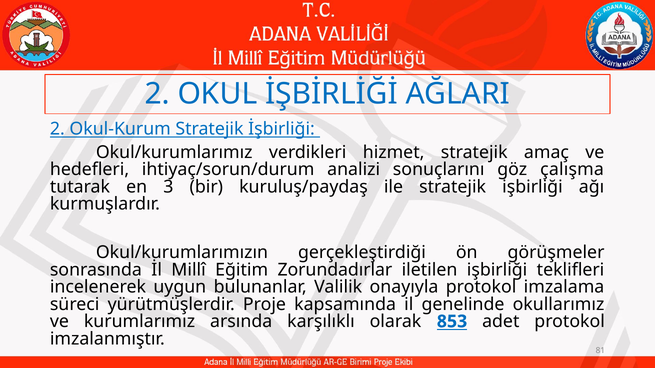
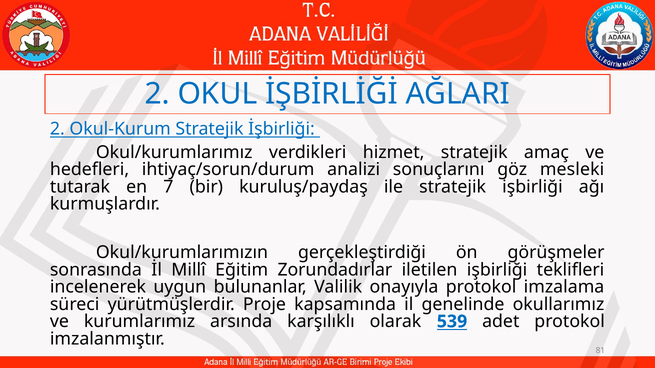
çalışma: çalışma -> mesleki
3: 3 -> 7
853: 853 -> 539
